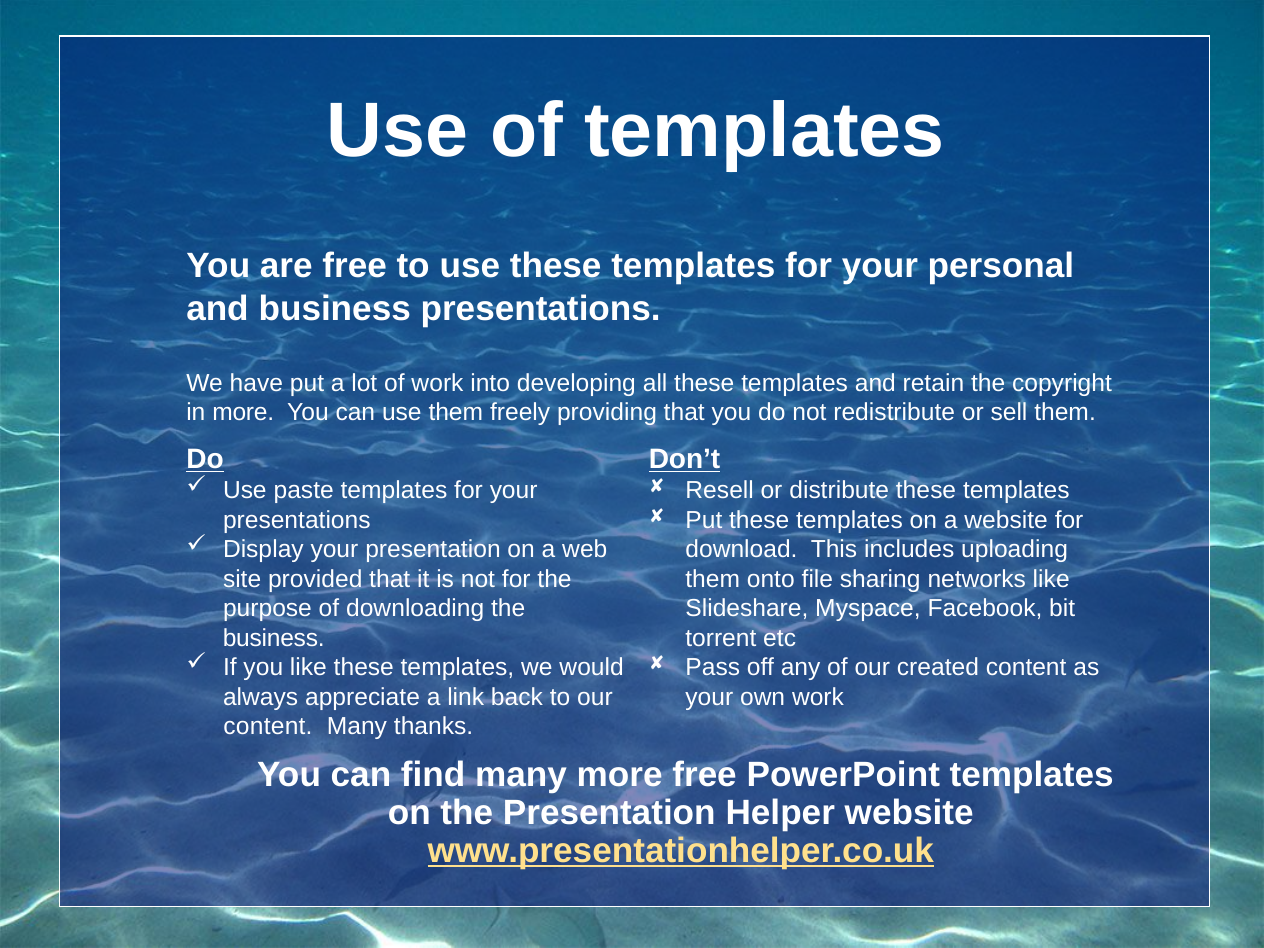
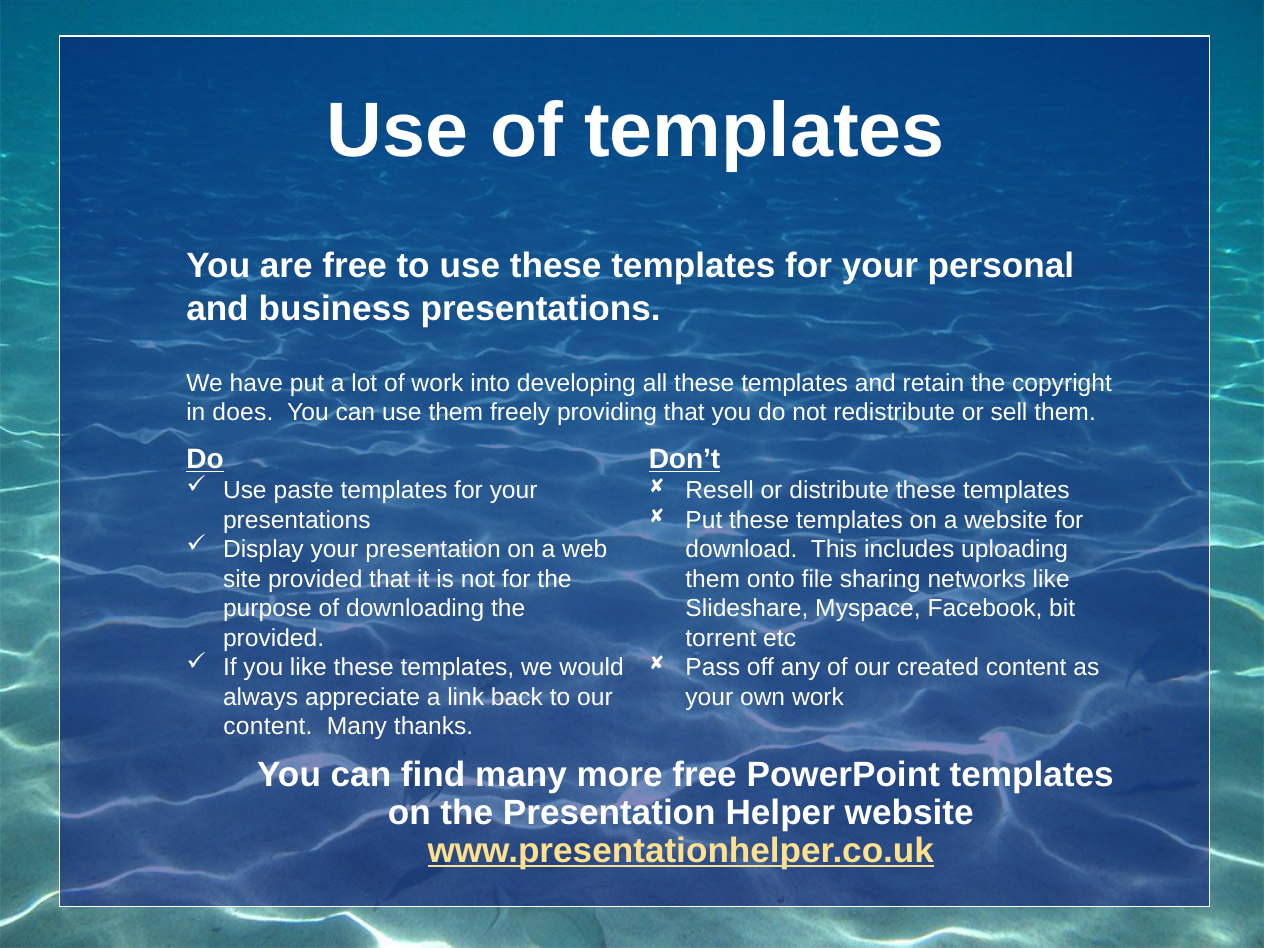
in more: more -> does
business at (274, 638): business -> provided
